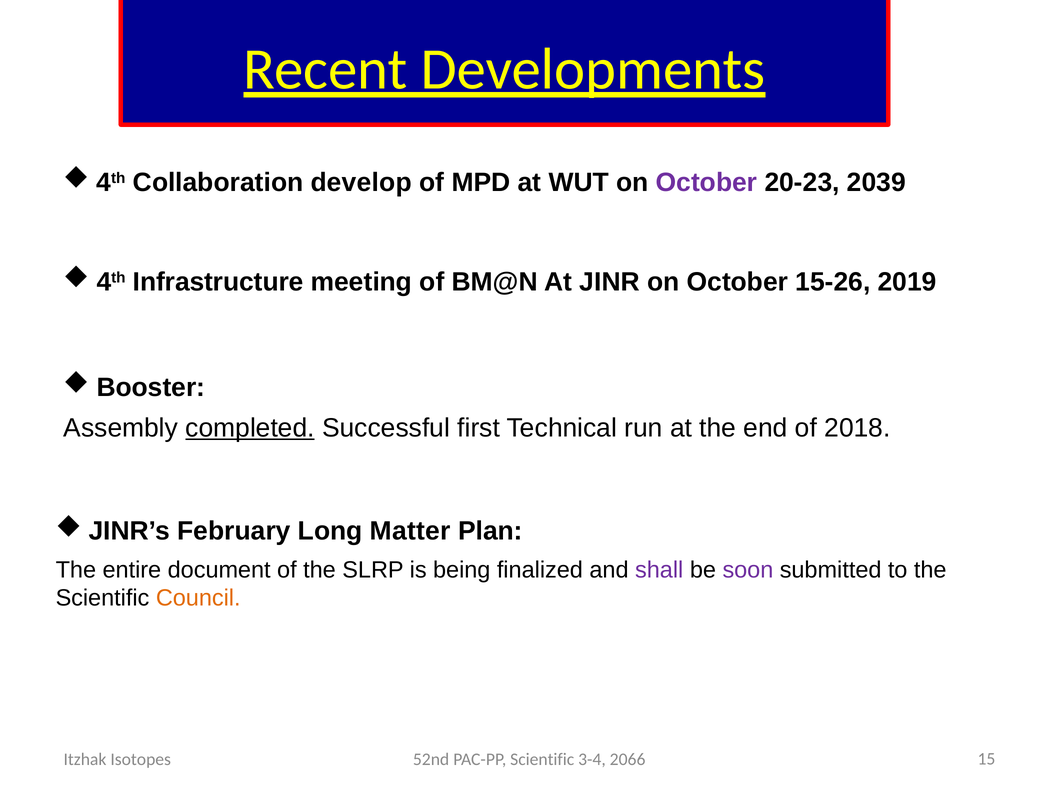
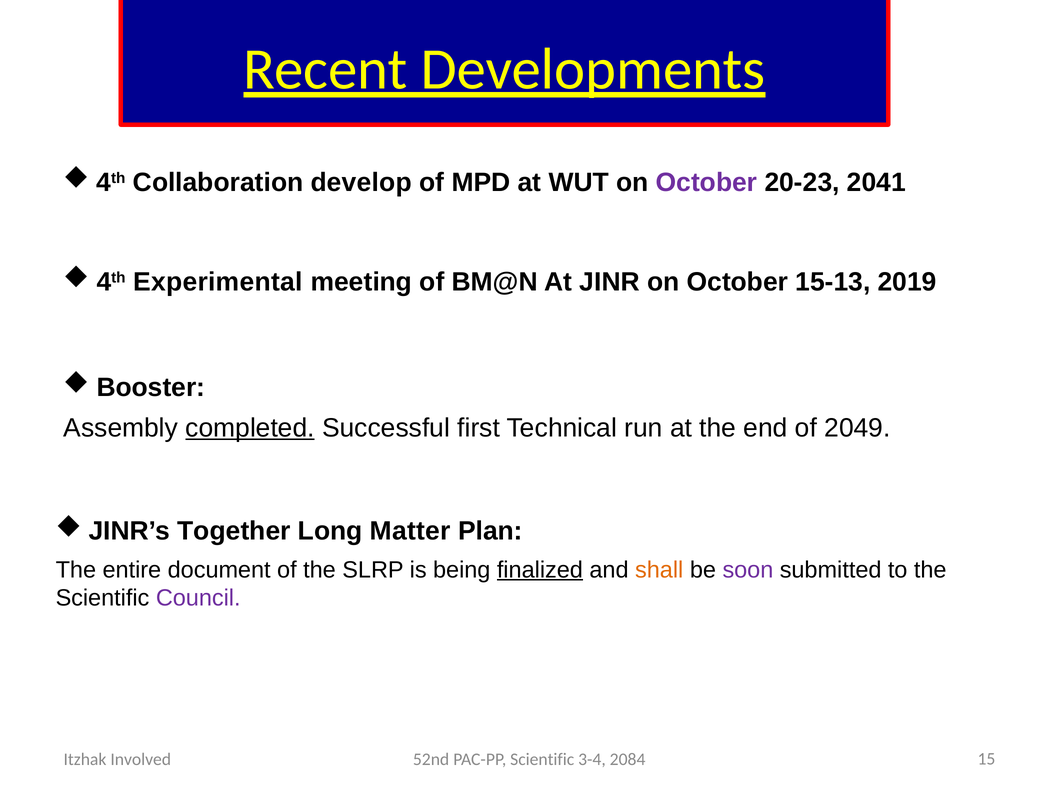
2039: 2039 -> 2041
Infrastructure: Infrastructure -> Experimental
15-26: 15-26 -> 15-13
2018: 2018 -> 2049
February: February -> Together
finalized underline: none -> present
shall colour: purple -> orange
Council colour: orange -> purple
Isotopes: Isotopes -> Involved
2066: 2066 -> 2084
